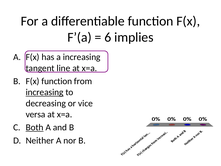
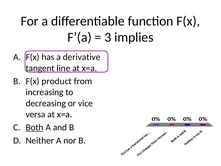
6: 6 -> 3
a increasing: increasing -> derivative
F(x function: function -> product
increasing at (45, 92) underline: present -> none
